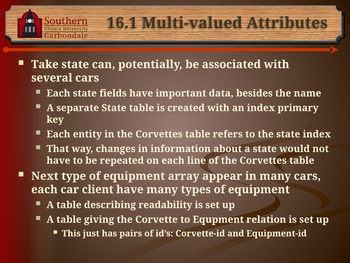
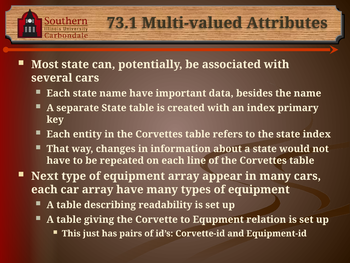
16.1: 16.1 -> 73.1
Take: Take -> Most
state fields: fields -> name
car client: client -> array
